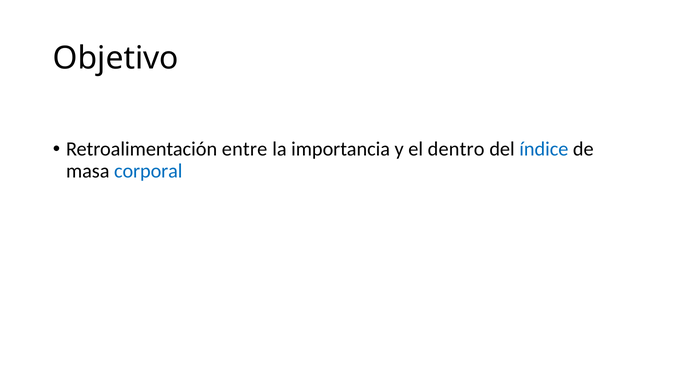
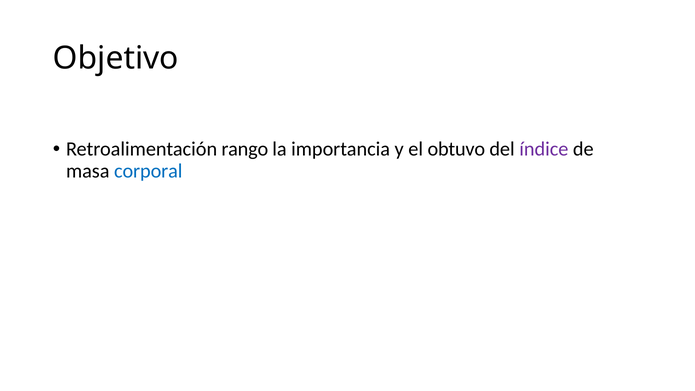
entre: entre -> rango
dentro: dentro -> obtuvo
índice colour: blue -> purple
